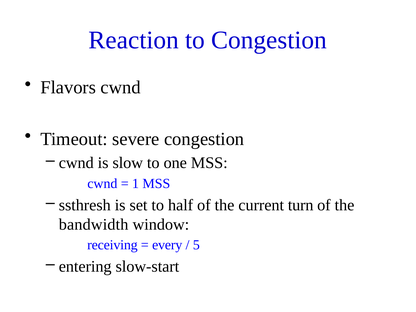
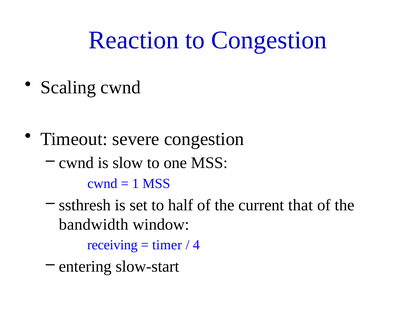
Flavors: Flavors -> Scaling
turn: turn -> that
every: every -> timer
5: 5 -> 4
